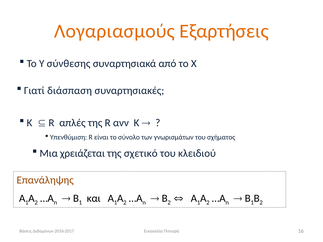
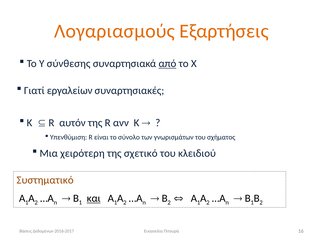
από underline: none -> present
διάσπαση: διάσπαση -> εργαλείων
απλές: απλές -> αυτόν
χρειάζεται: χρειάζεται -> χειρότερη
Επανάληψης: Επανάληψης -> Συστηματικό
και underline: none -> present
